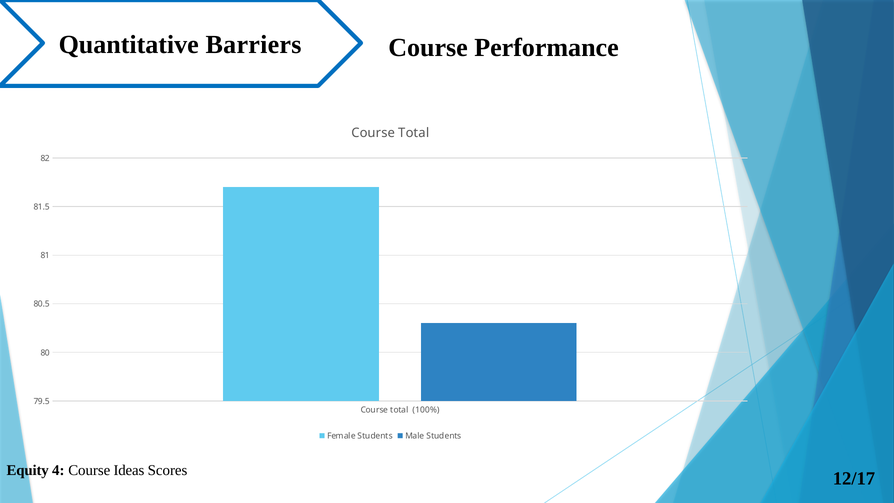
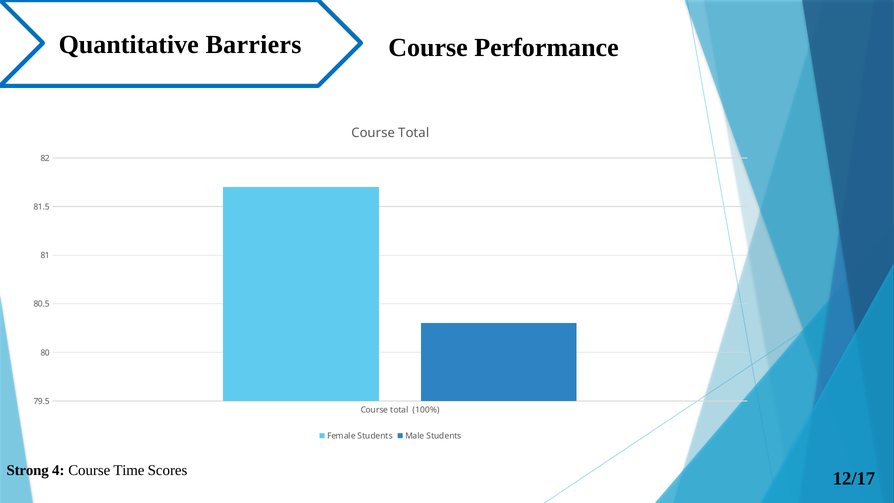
Equity: Equity -> Strong
Ideas: Ideas -> Time
